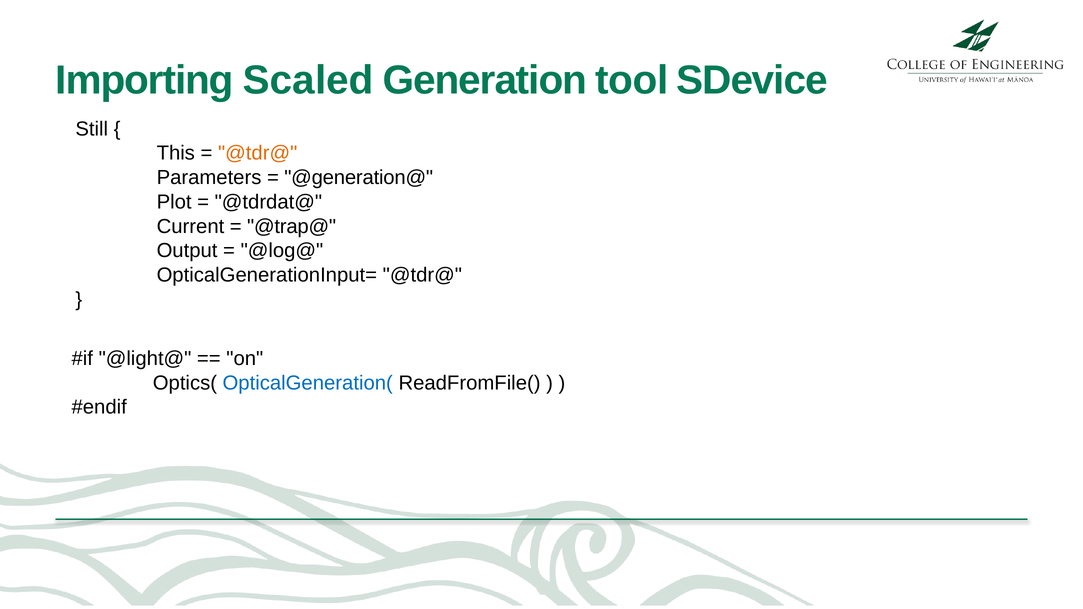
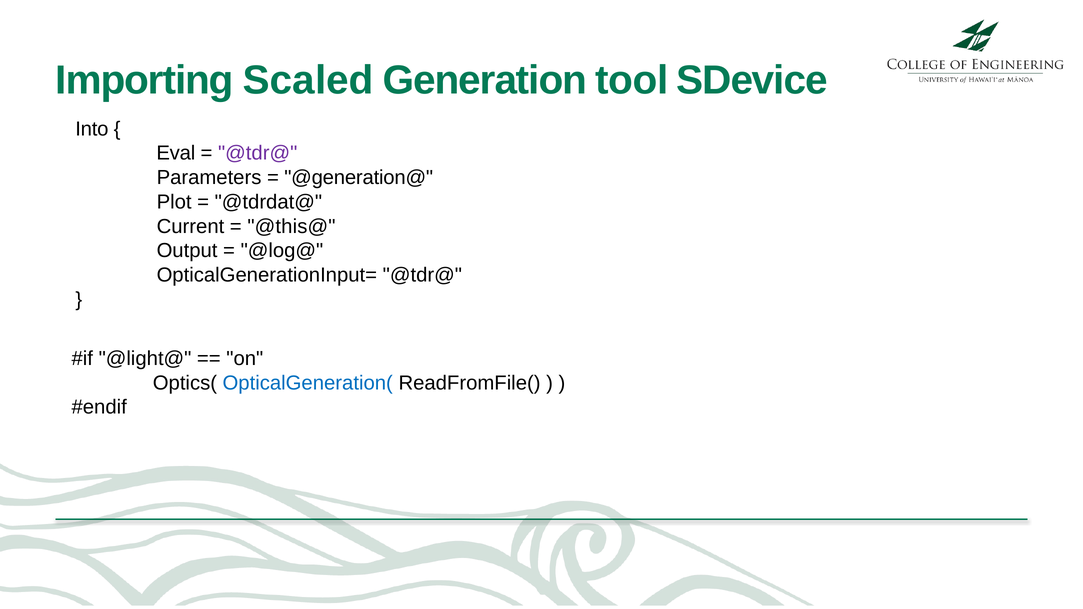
Still: Still -> Into
This: This -> Eval
@tdr@ at (258, 153) colour: orange -> purple
@trap@: @trap@ -> @this@
